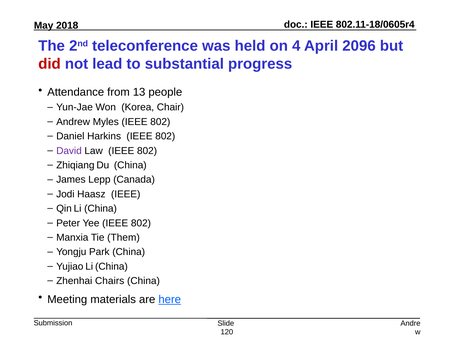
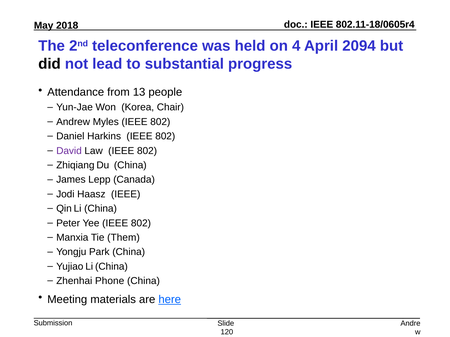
2096: 2096 -> 2094
did colour: red -> black
Chairs: Chairs -> Phone
